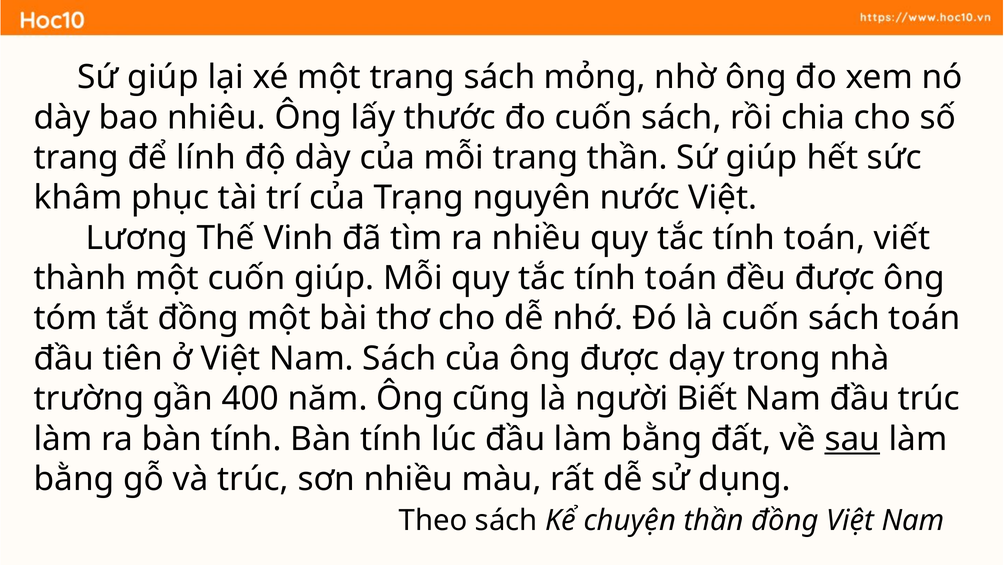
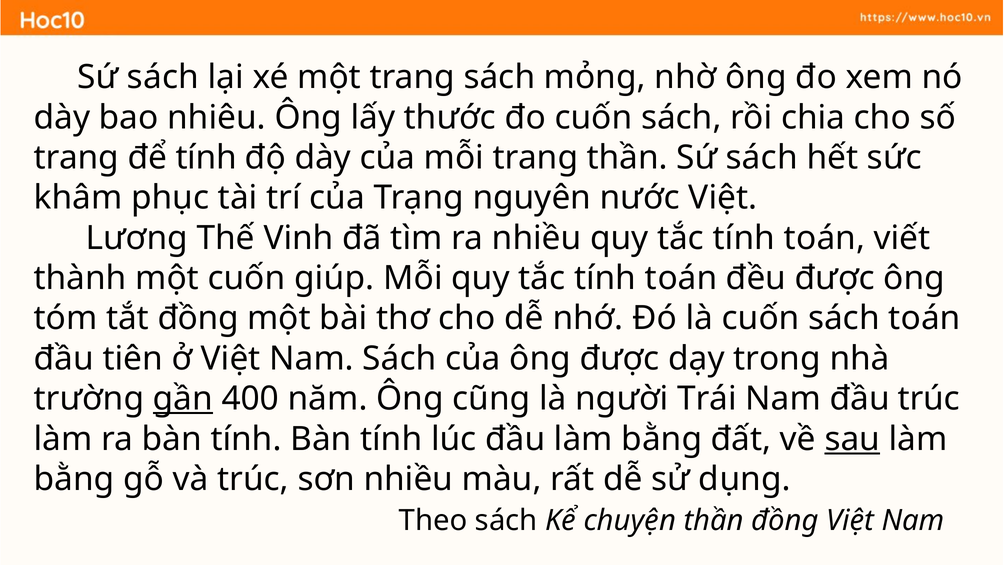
giúp at (163, 77): giúp -> sách
để lính: lính -> tính
giúp at (762, 158): giúp -> sách
gần underline: none -> present
Biết: Biết -> Trái
